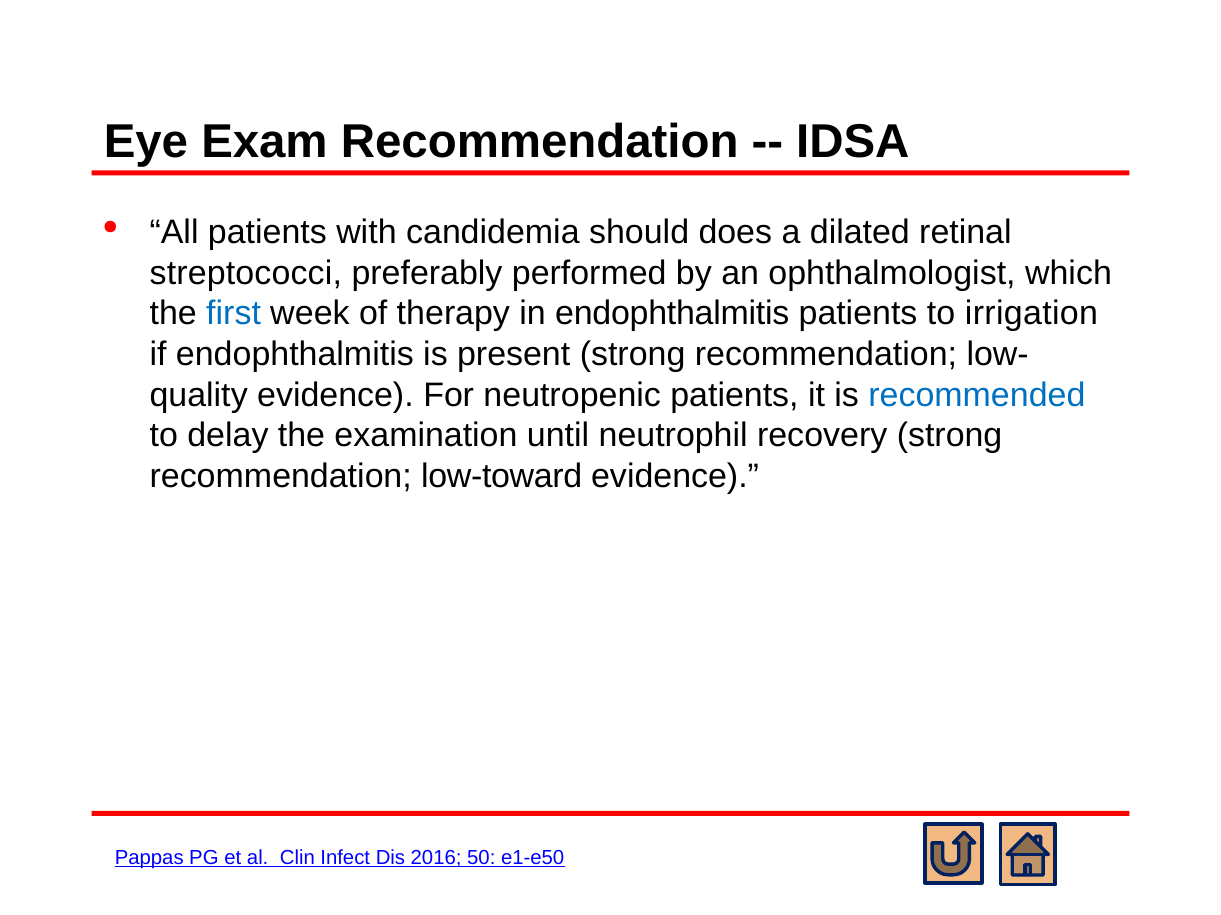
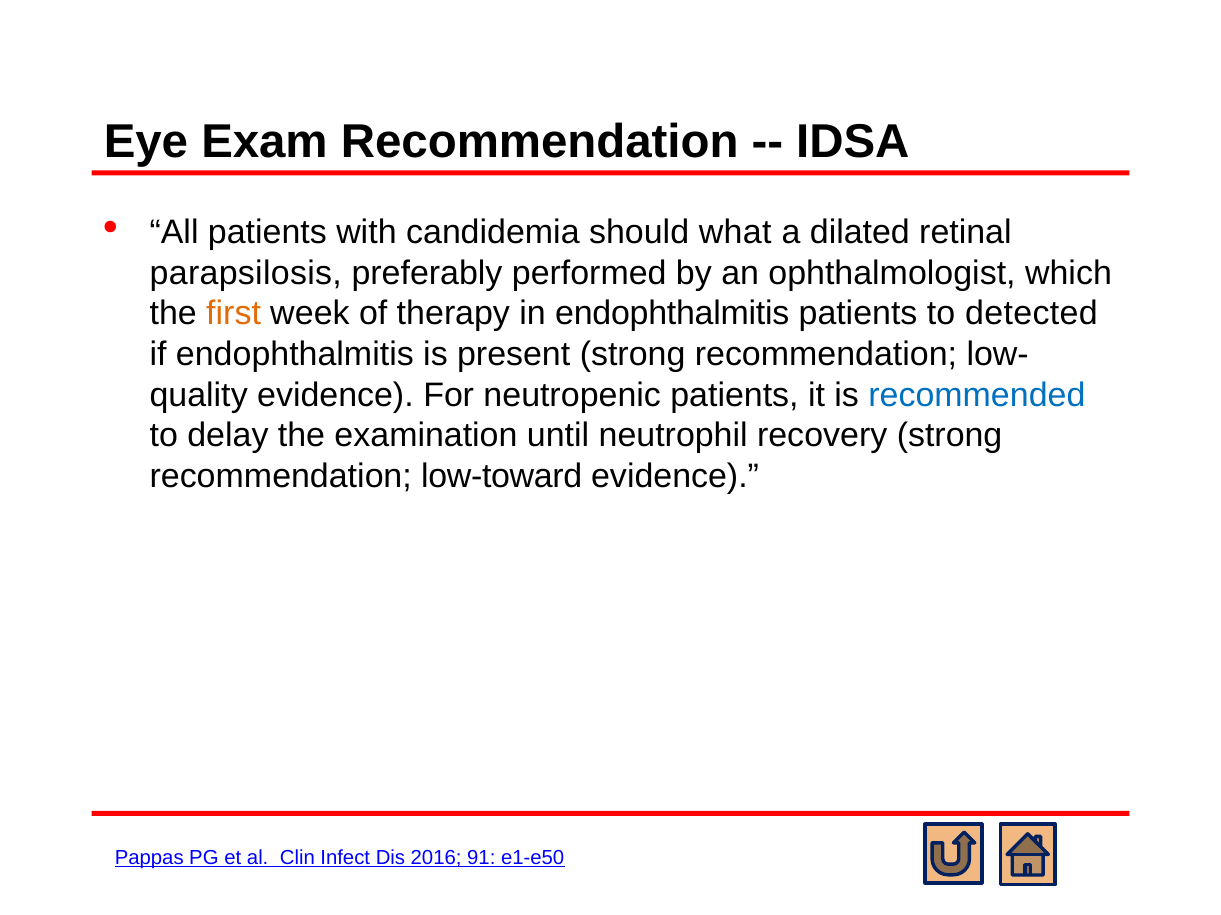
does: does -> what
streptococci: streptococci -> parapsilosis
first colour: blue -> orange
irrigation: irrigation -> detected
50: 50 -> 91
